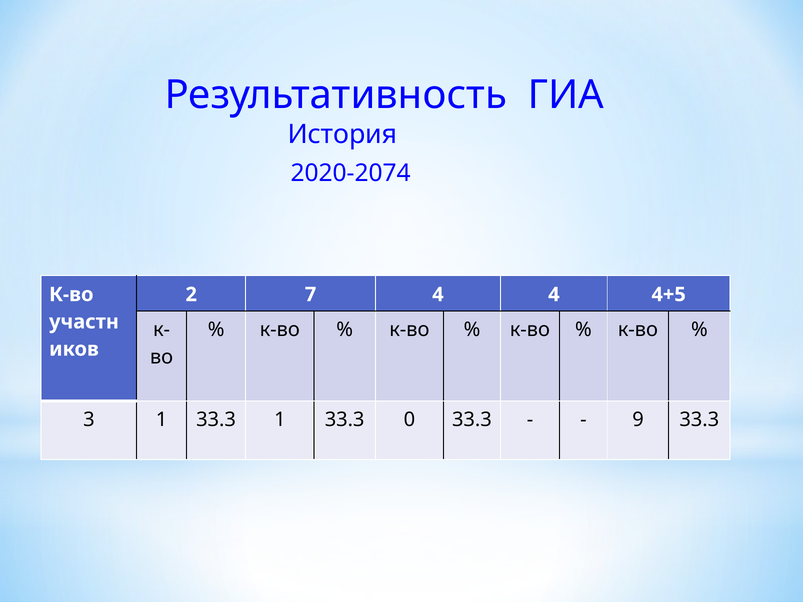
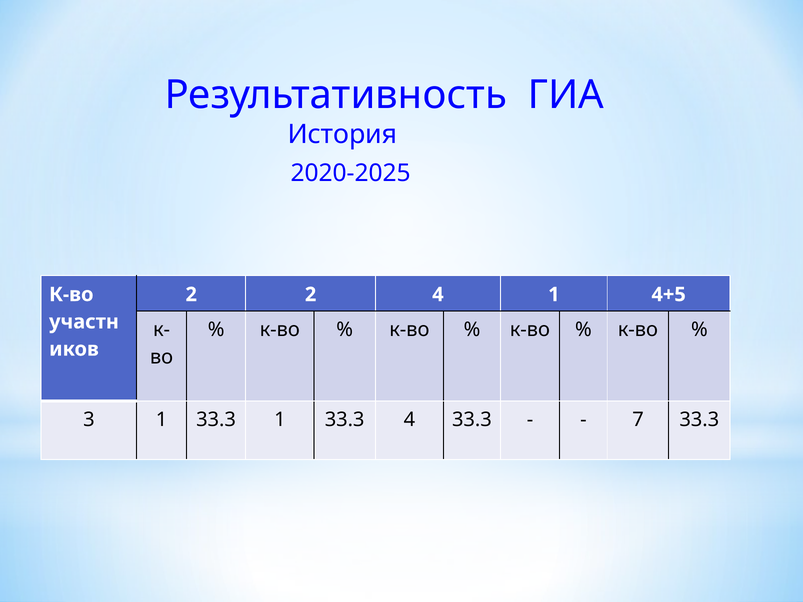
2020-2074: 2020-2074 -> 2020-2025
2 7: 7 -> 2
4 4: 4 -> 1
33.3 0: 0 -> 4
9: 9 -> 7
